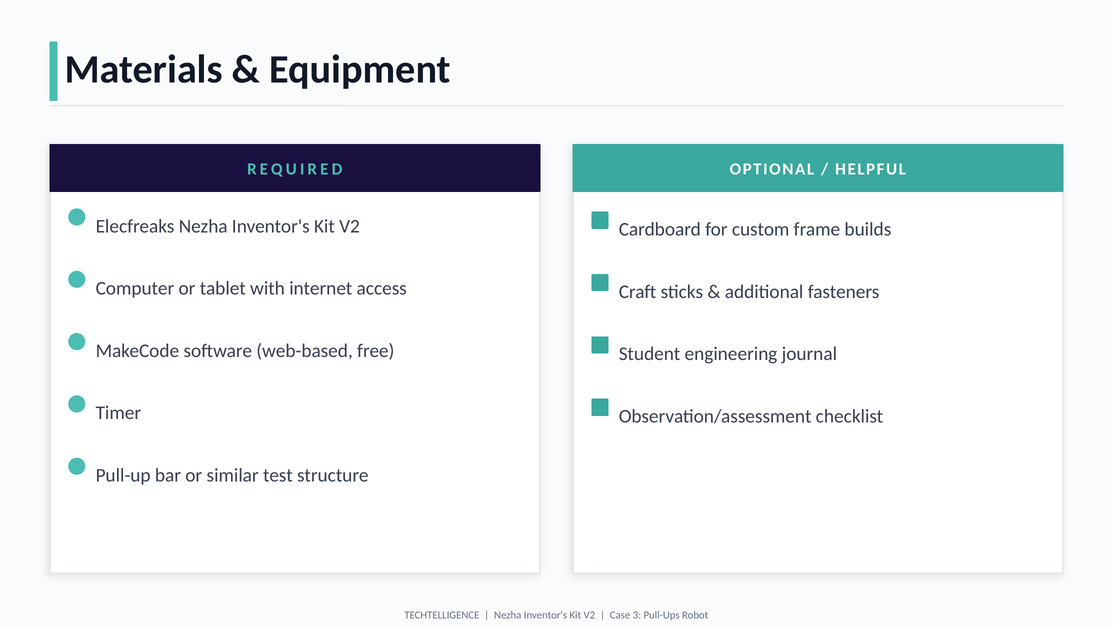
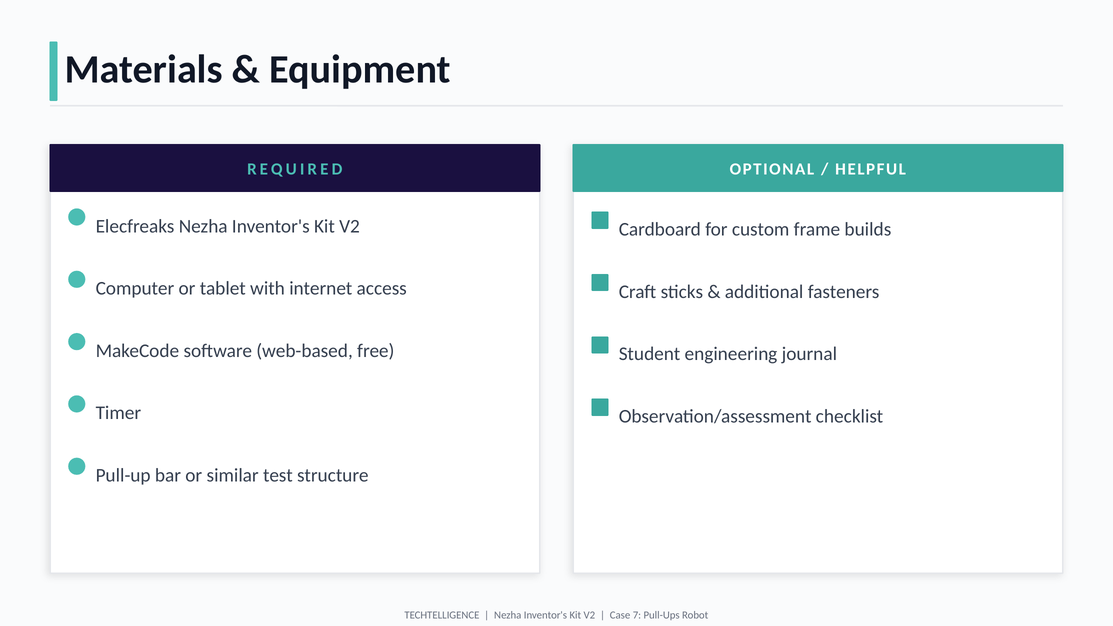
3: 3 -> 7
